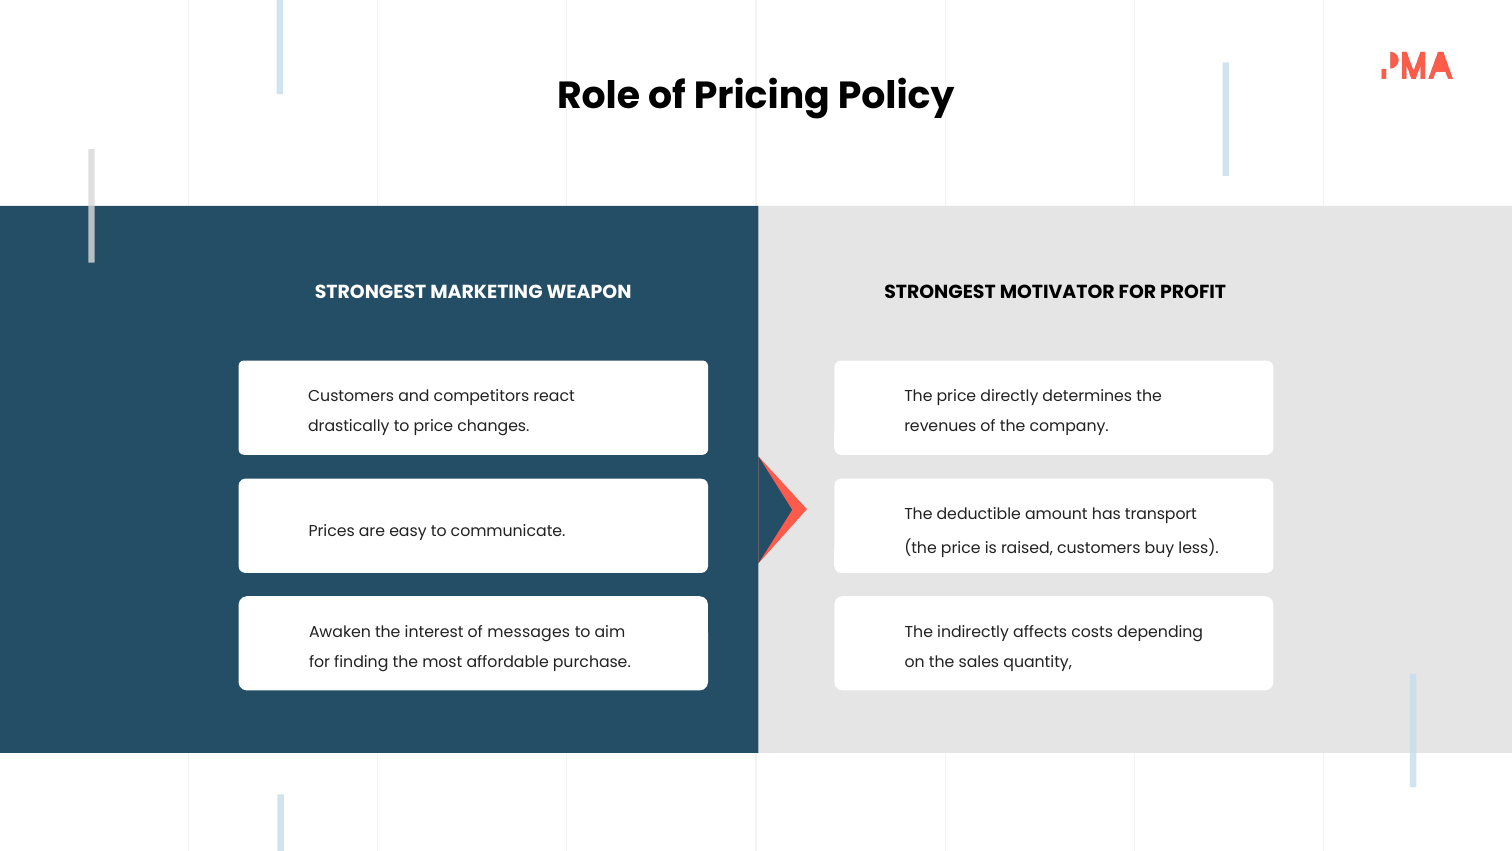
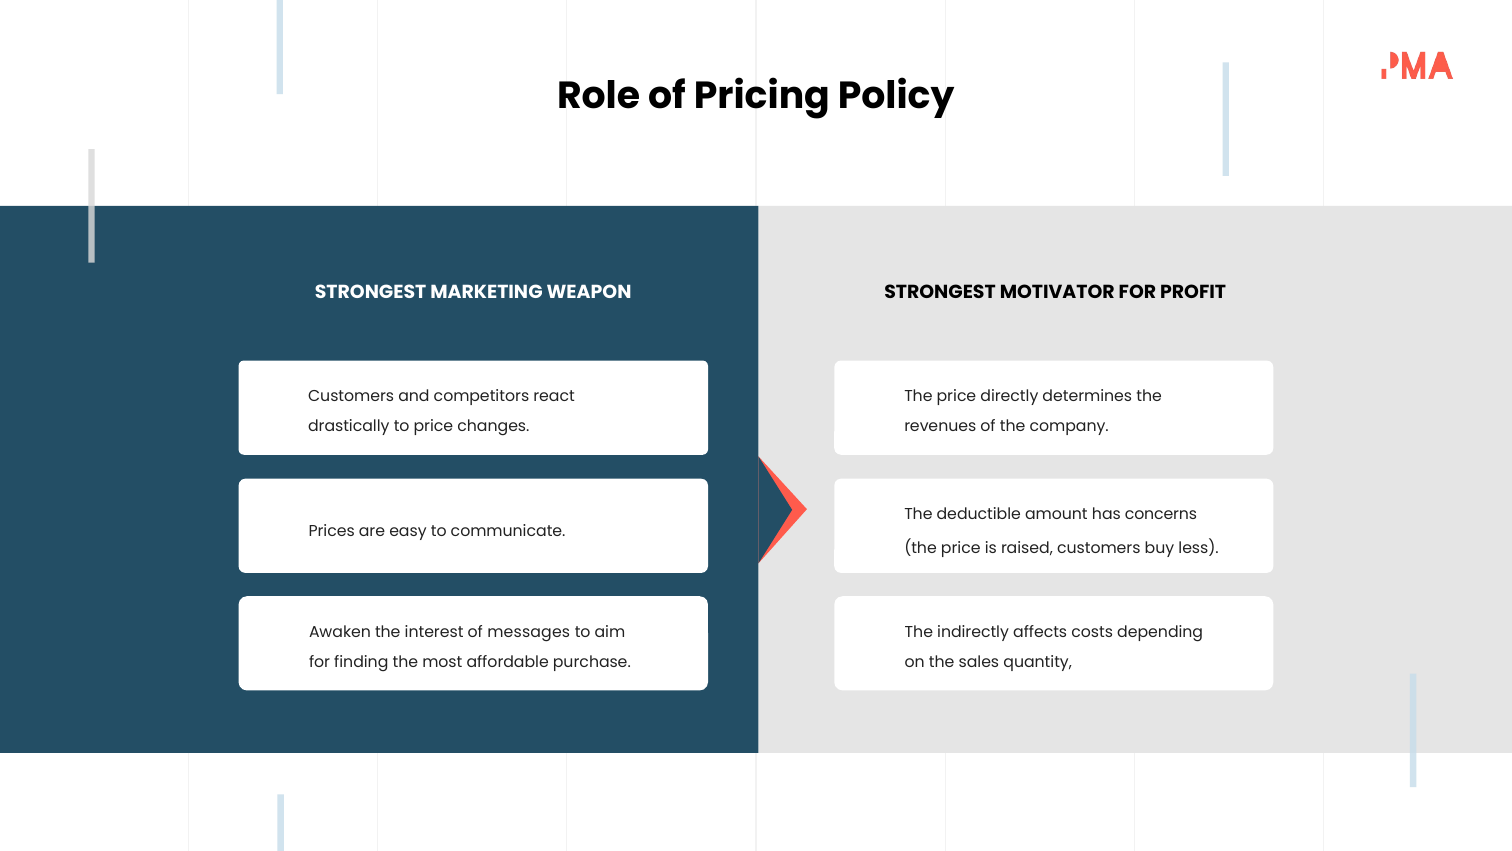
transport: transport -> concerns
